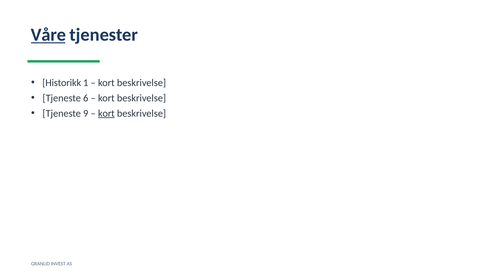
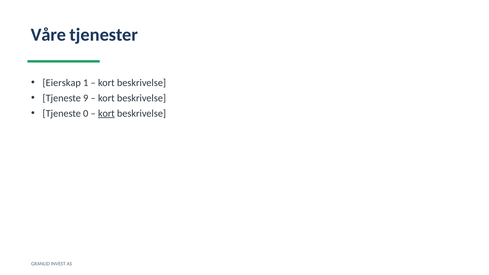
Våre underline: present -> none
Historikk: Historikk -> Eierskap
6: 6 -> 9
9: 9 -> 0
